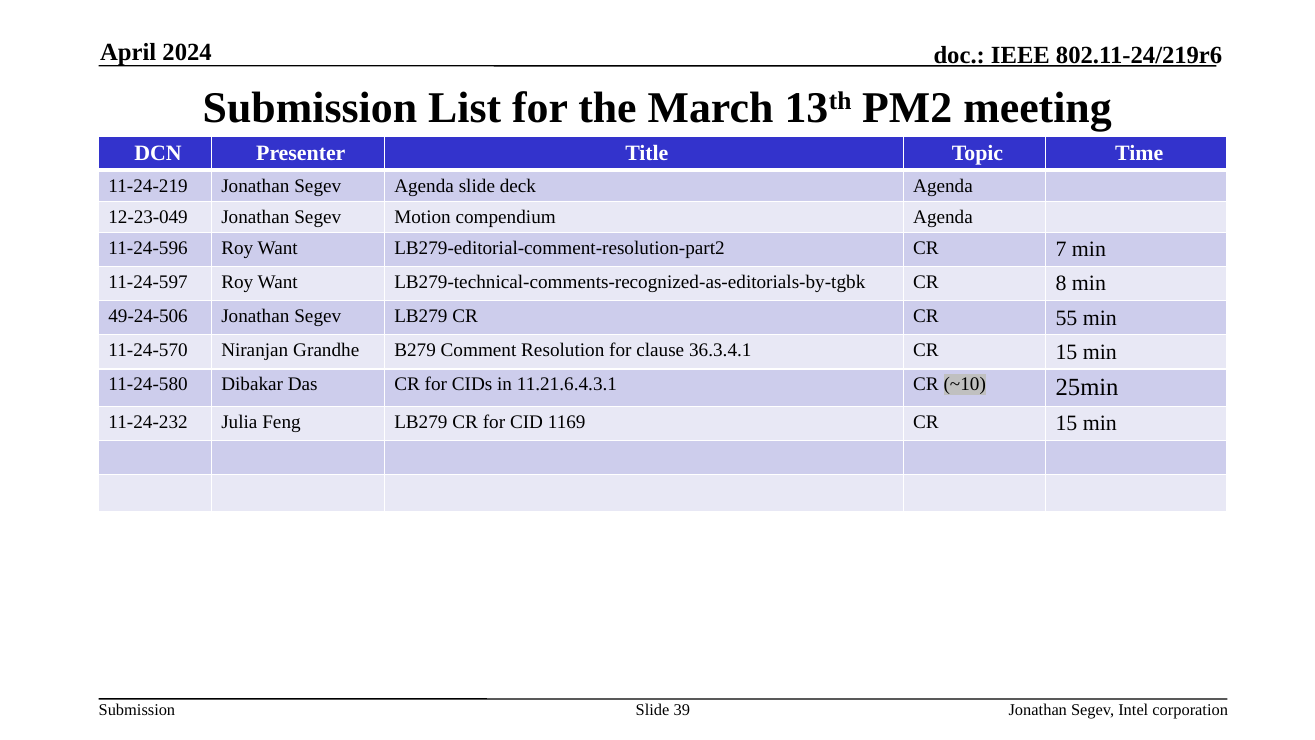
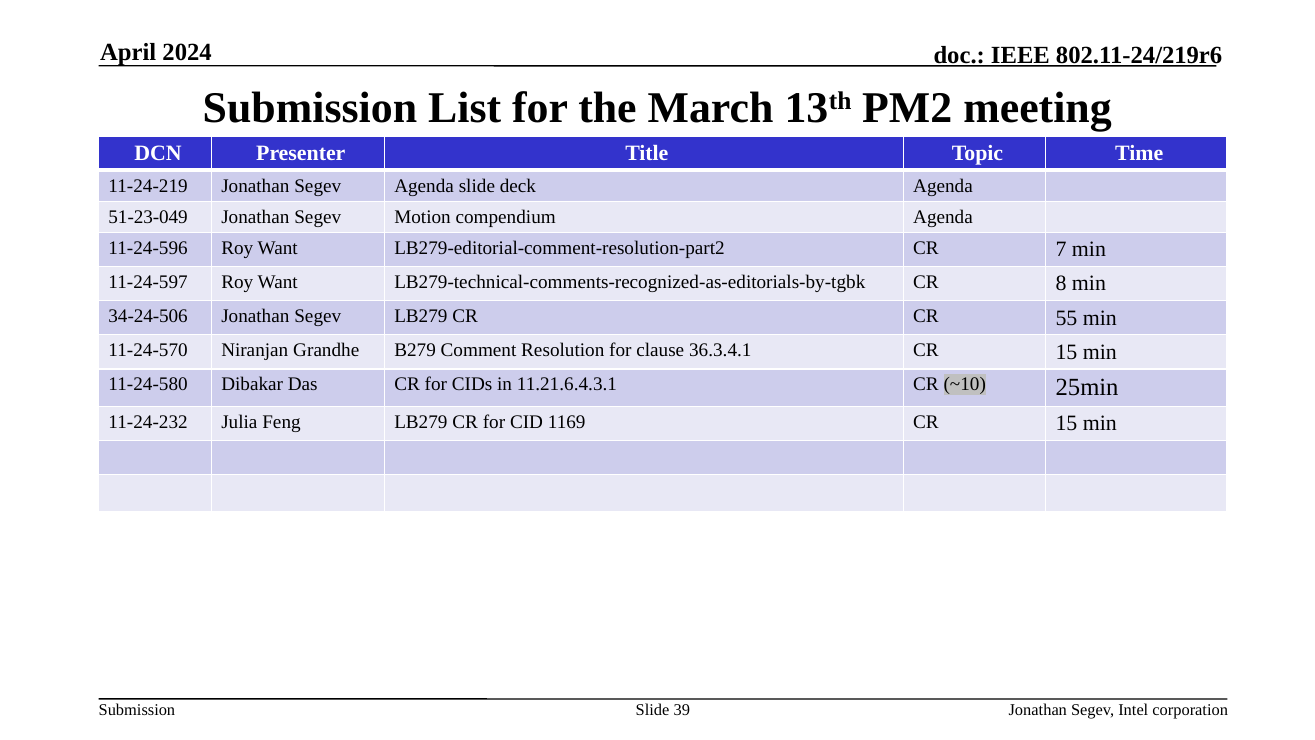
12-23-049: 12-23-049 -> 51-23-049
49-24-506: 49-24-506 -> 34-24-506
